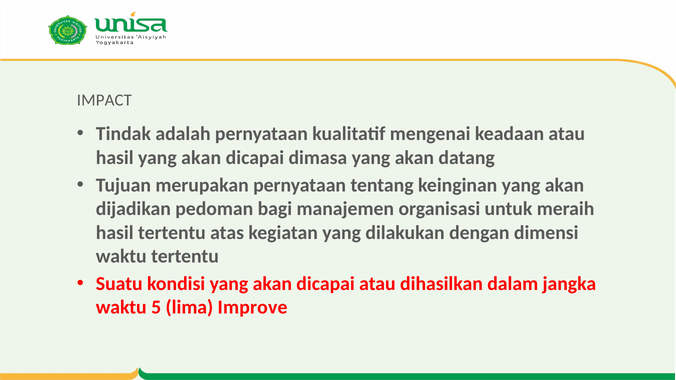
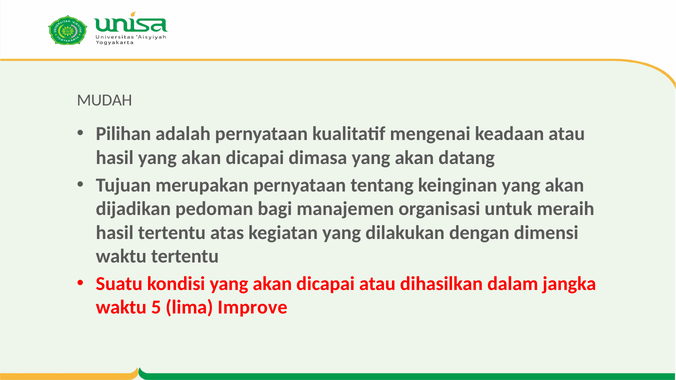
IMPACT: IMPACT -> MUDAH
Tindak: Tindak -> Pilihan
